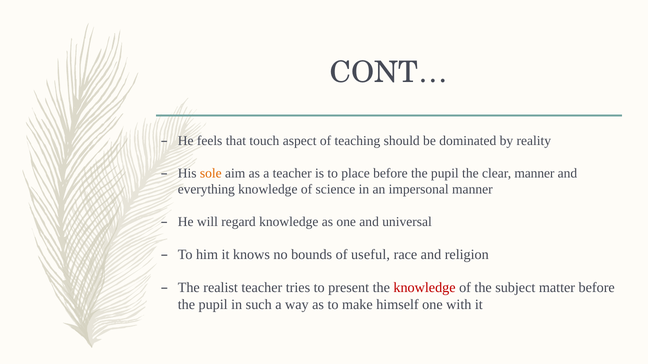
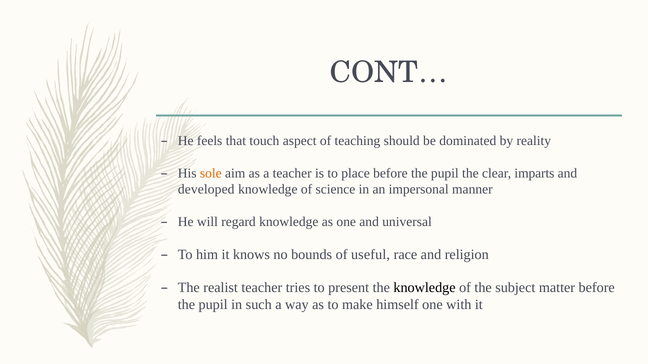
clear manner: manner -> imparts
everything: everything -> developed
knowledge at (425, 288) colour: red -> black
